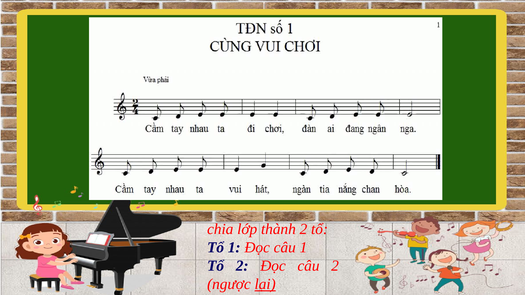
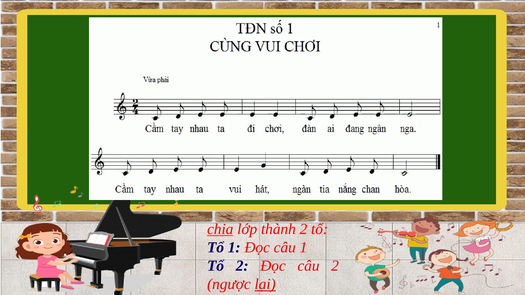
chia underline: none -> present
